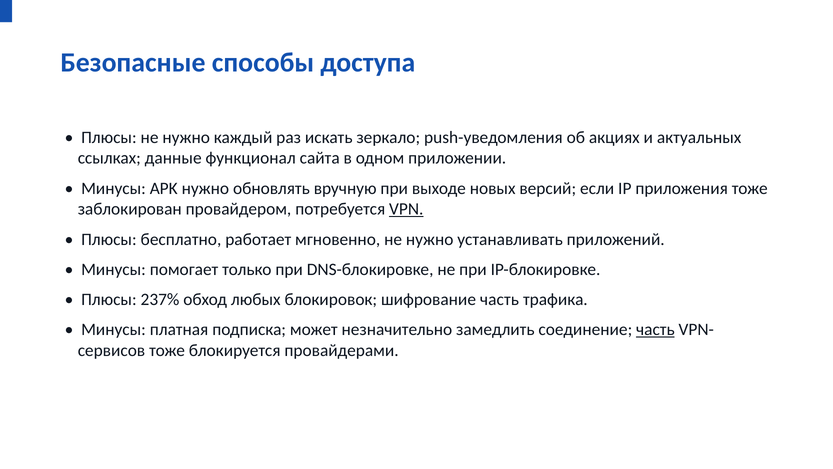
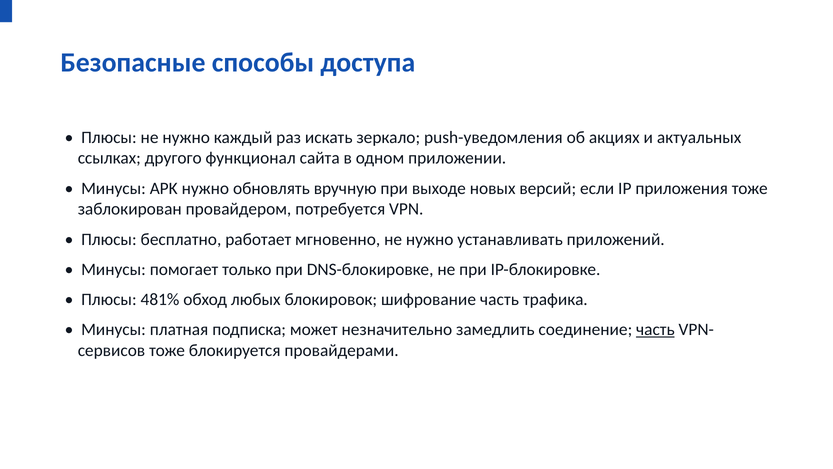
данные: данные -> другого
VPN underline: present -> none
237%: 237% -> 481%
